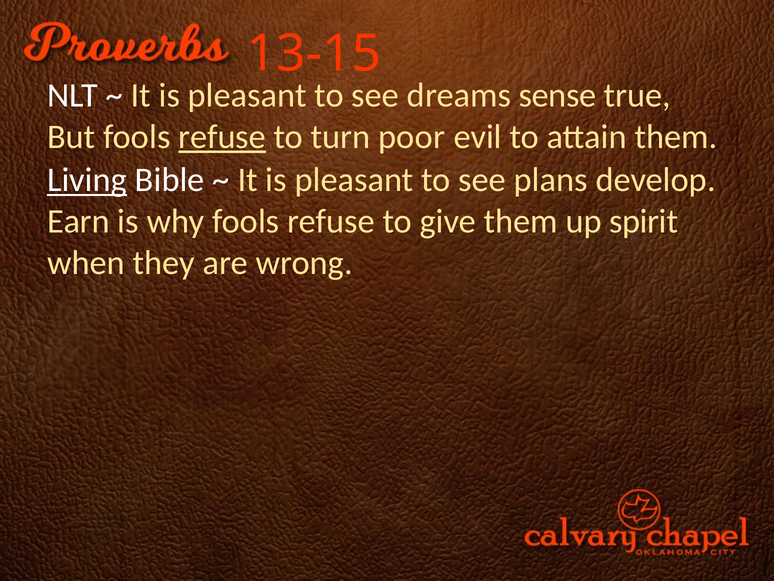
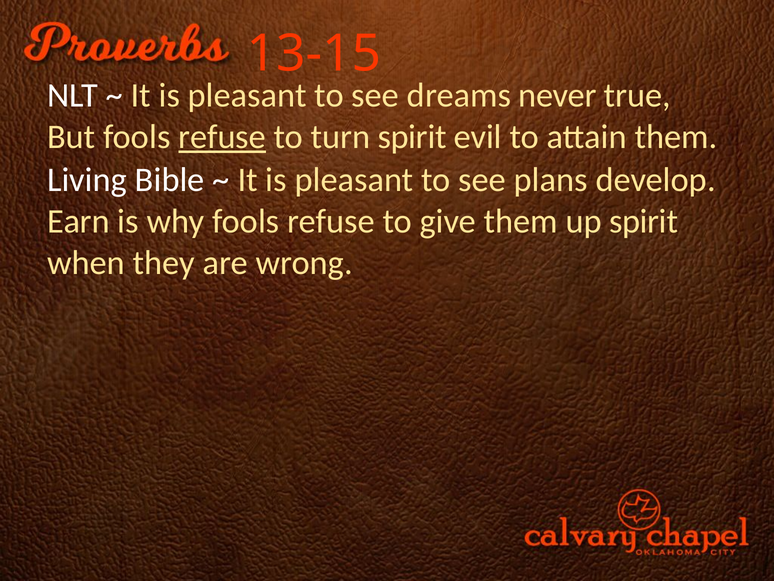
sense: sense -> never
turn poor: poor -> spirit
Living underline: present -> none
